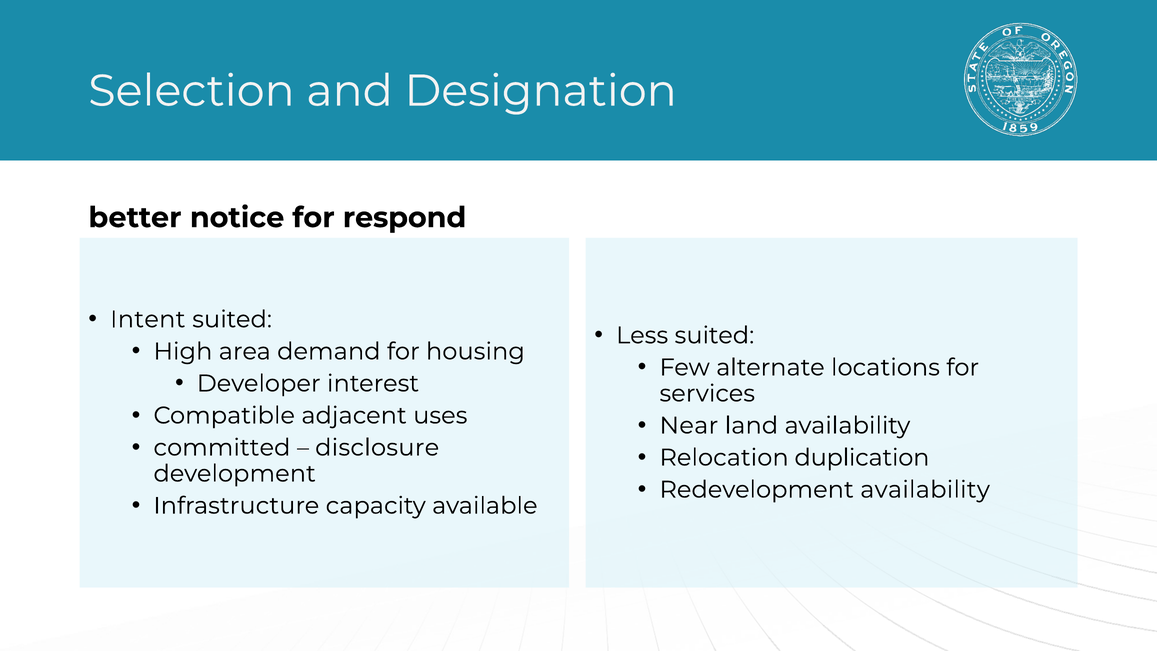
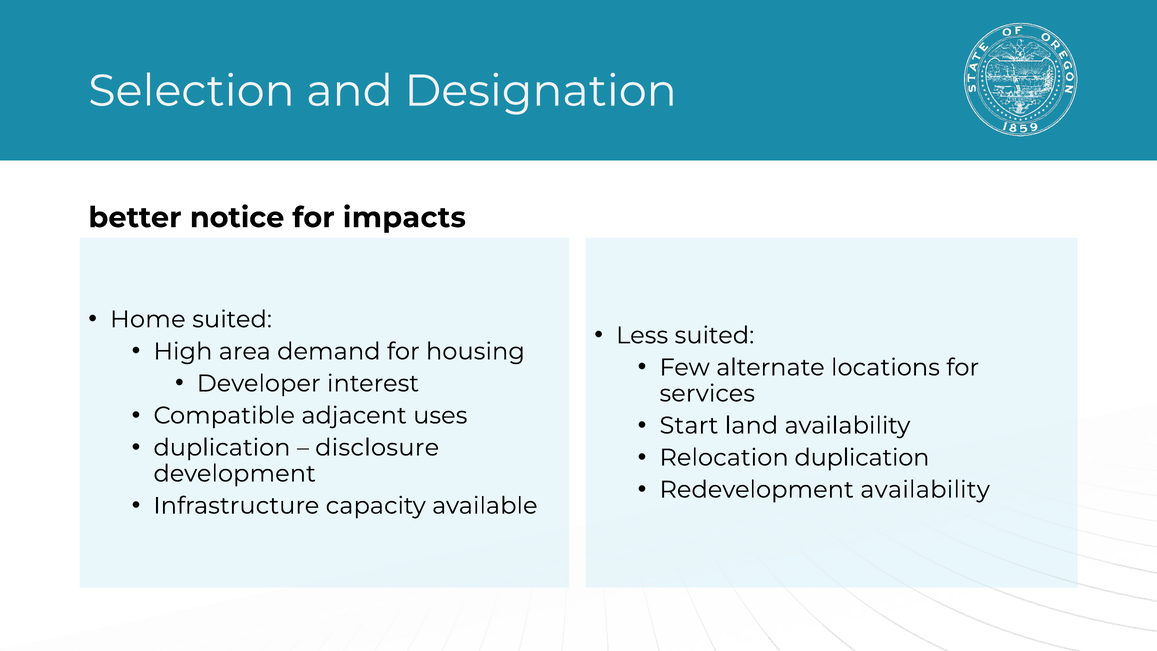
respond: respond -> impacts
Intent: Intent -> Home
Near: Near -> Start
committed at (222, 447): committed -> duplication
